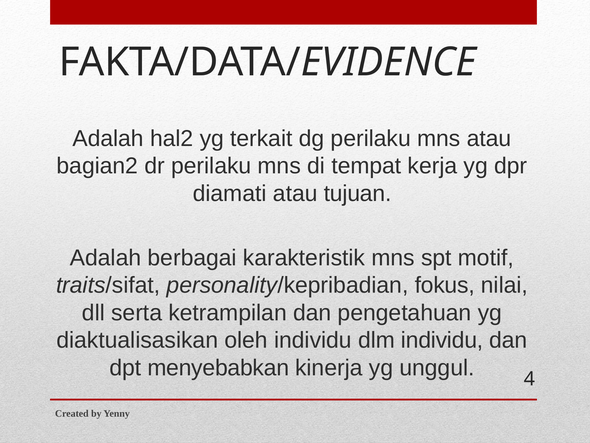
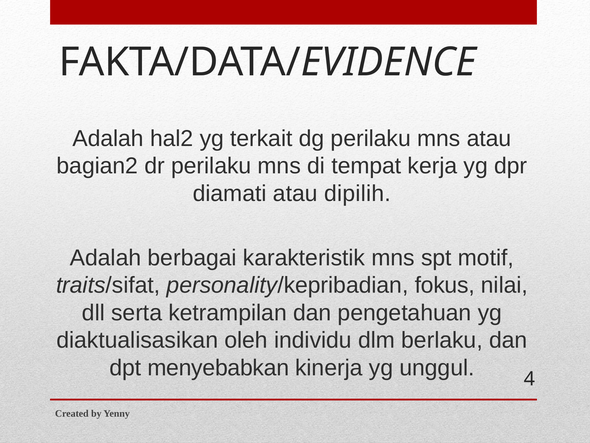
tujuan: tujuan -> dipilih
dlm individu: individu -> berlaku
